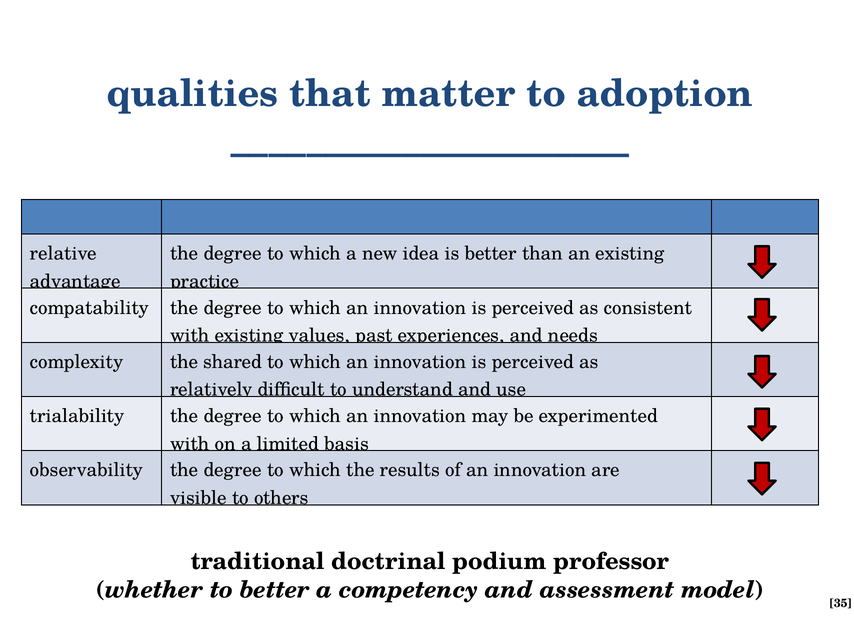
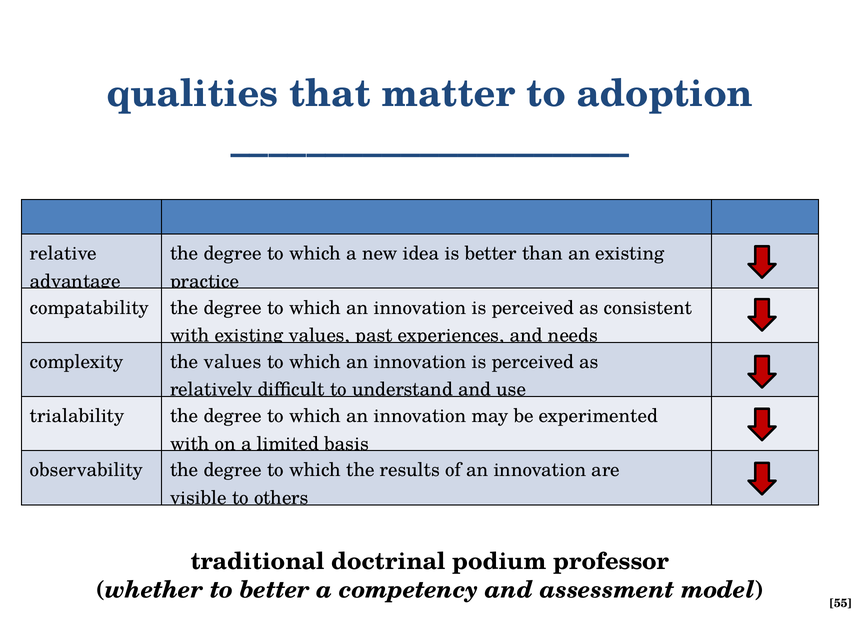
the shared: shared -> values
35: 35 -> 55
